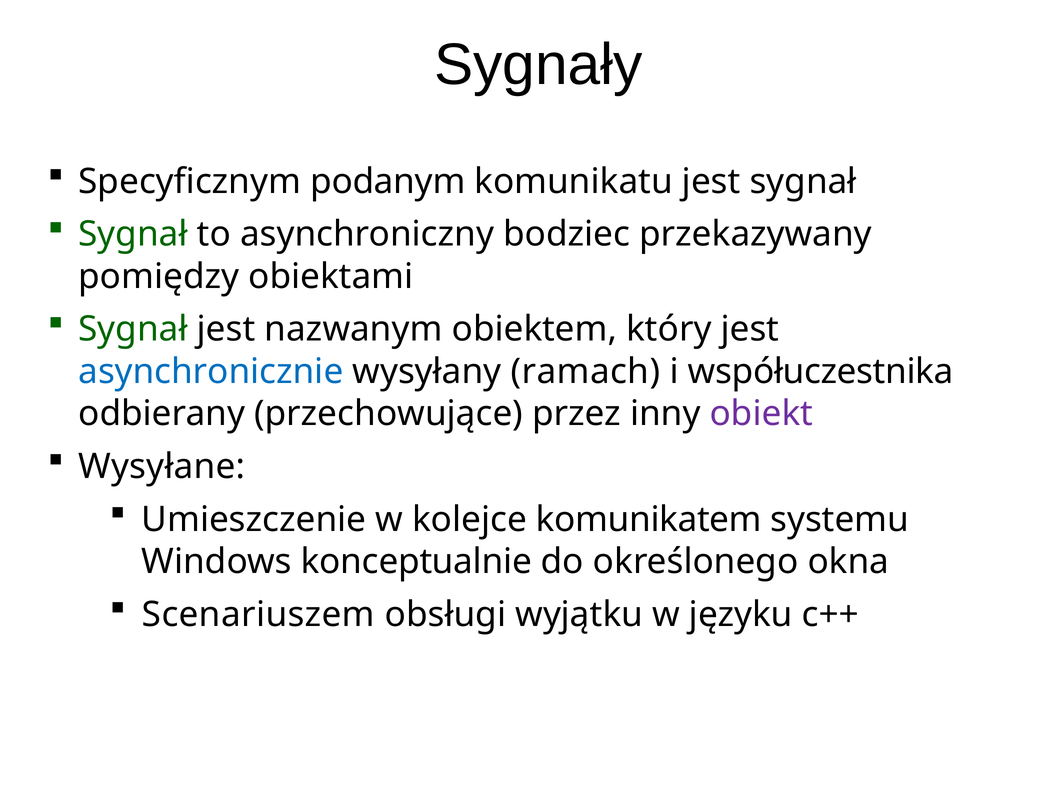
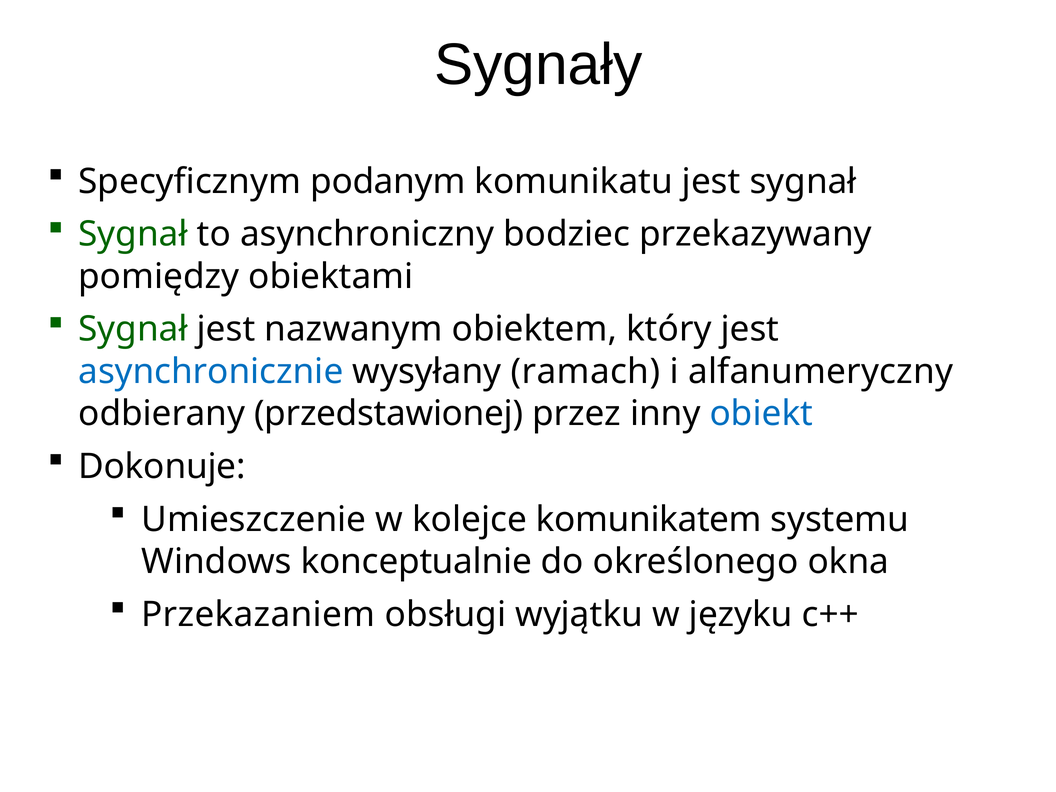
współuczestnika: współuczestnika -> alfanumeryczny
przechowujące: przechowujące -> przedstawionej
obiekt colour: purple -> blue
Wysyłane: Wysyłane -> Dokonuje
Scenariuszem: Scenariuszem -> Przekazaniem
